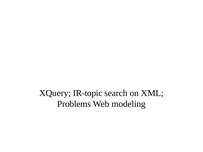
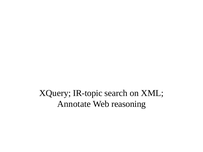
Problems: Problems -> Annotate
modeling: modeling -> reasoning
